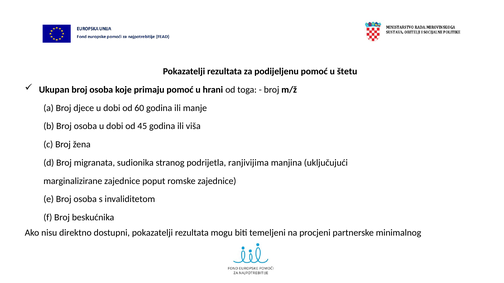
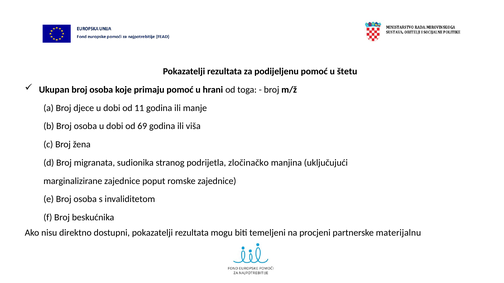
60: 60 -> 11
45: 45 -> 69
ranjivijima: ranjivijima -> zločinačko
minimalnog: minimalnog -> materijalnu
